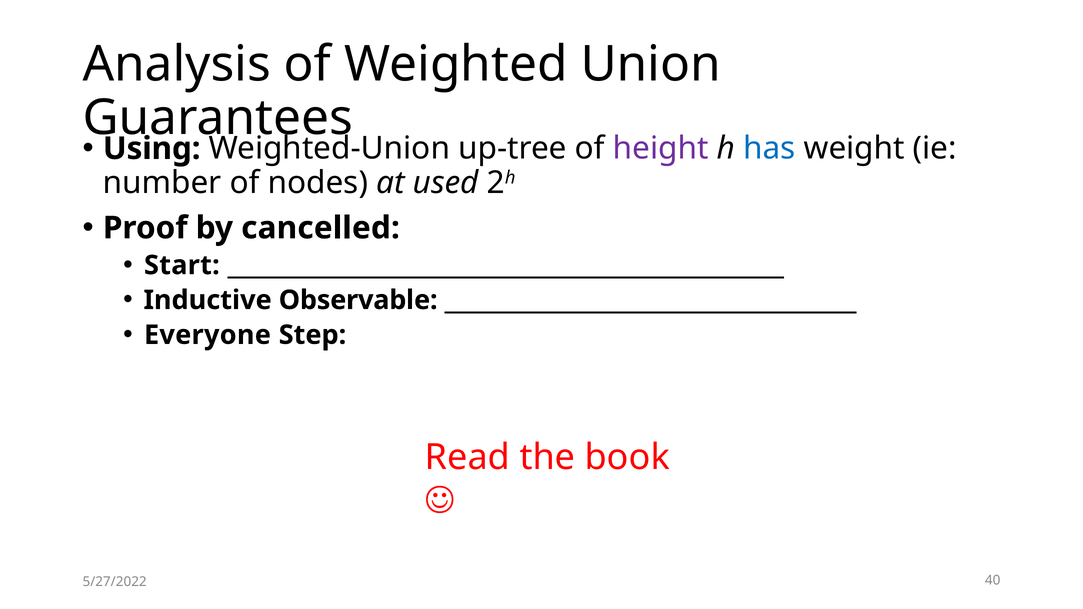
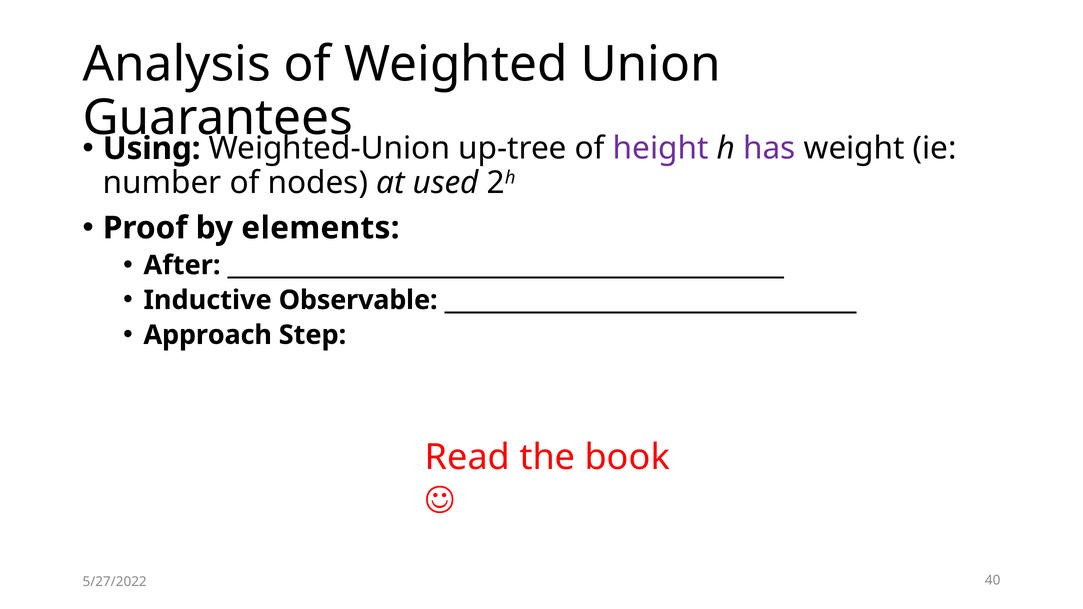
has colour: blue -> purple
cancelled: cancelled -> elements
Start: Start -> After
Everyone: Everyone -> Approach
